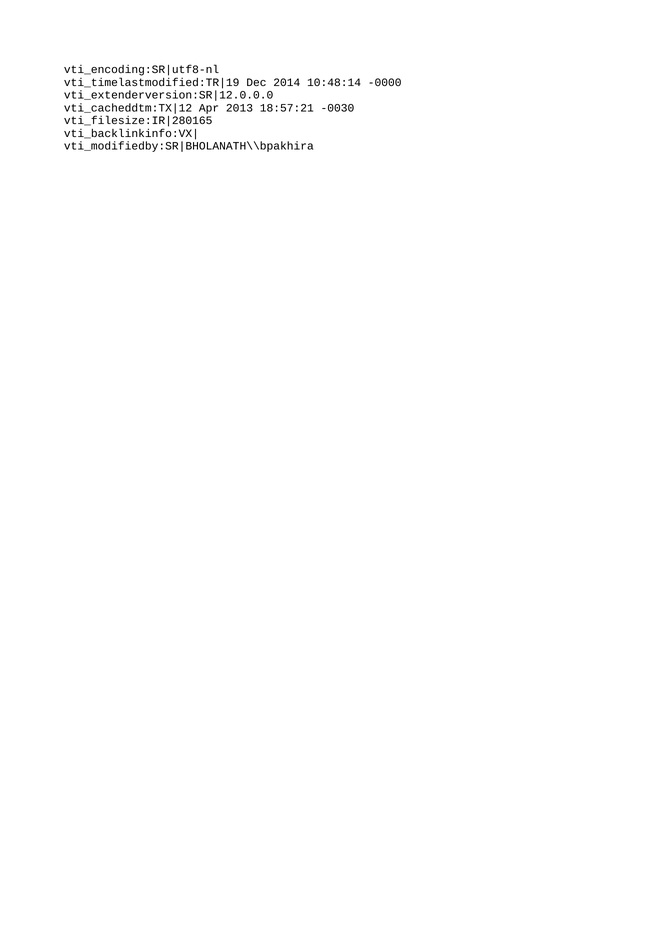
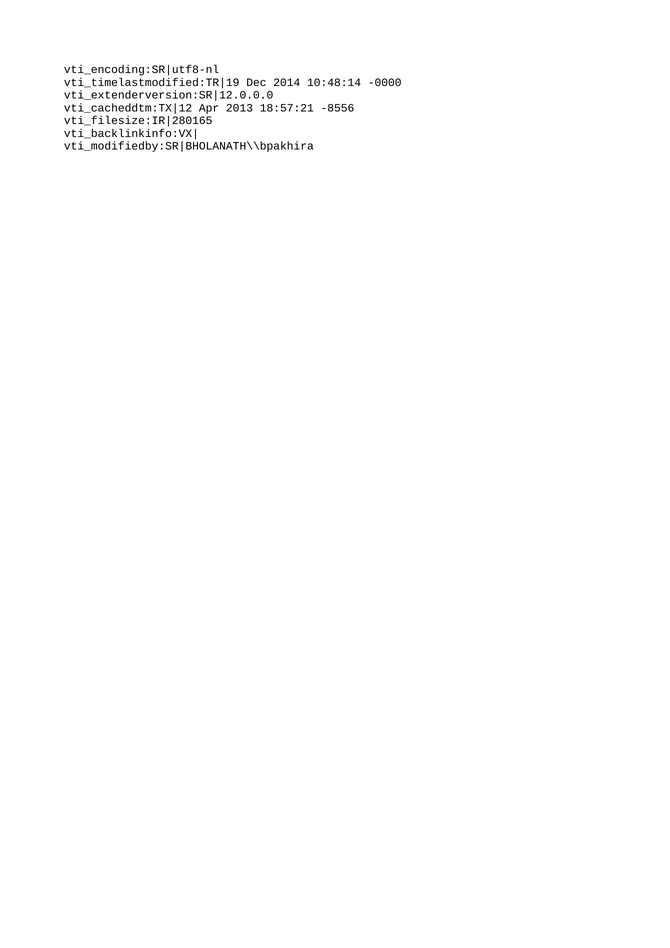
-0030: -0030 -> -8556
